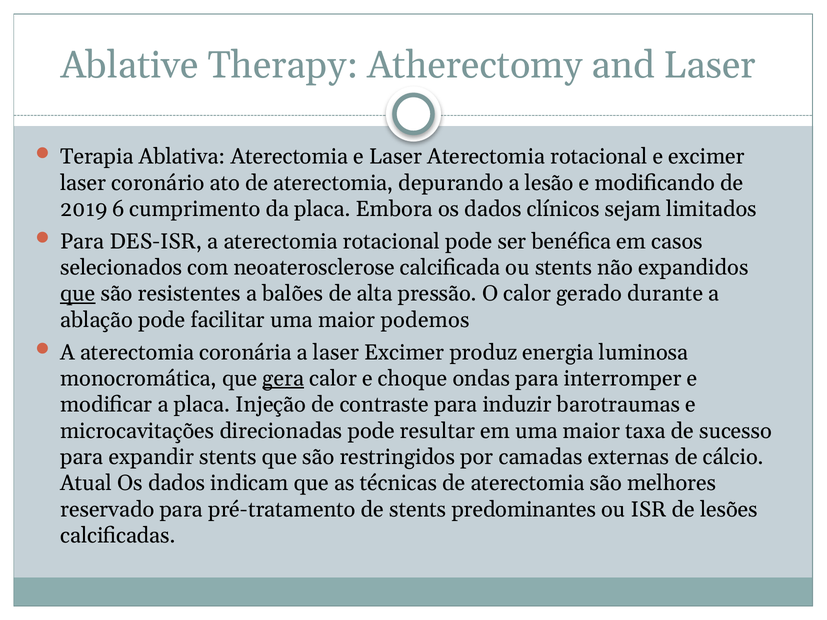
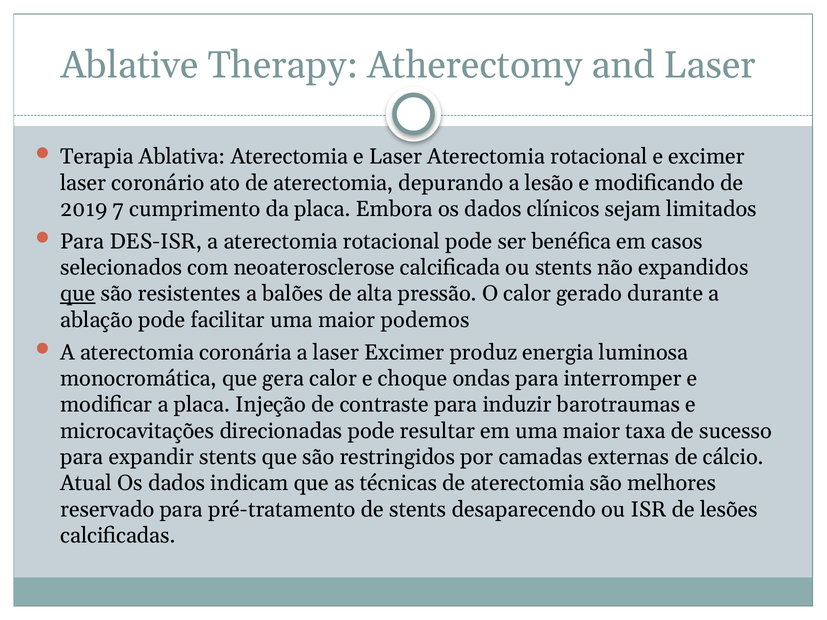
6: 6 -> 7
gera underline: present -> none
predominantes: predominantes -> desaparecendo
